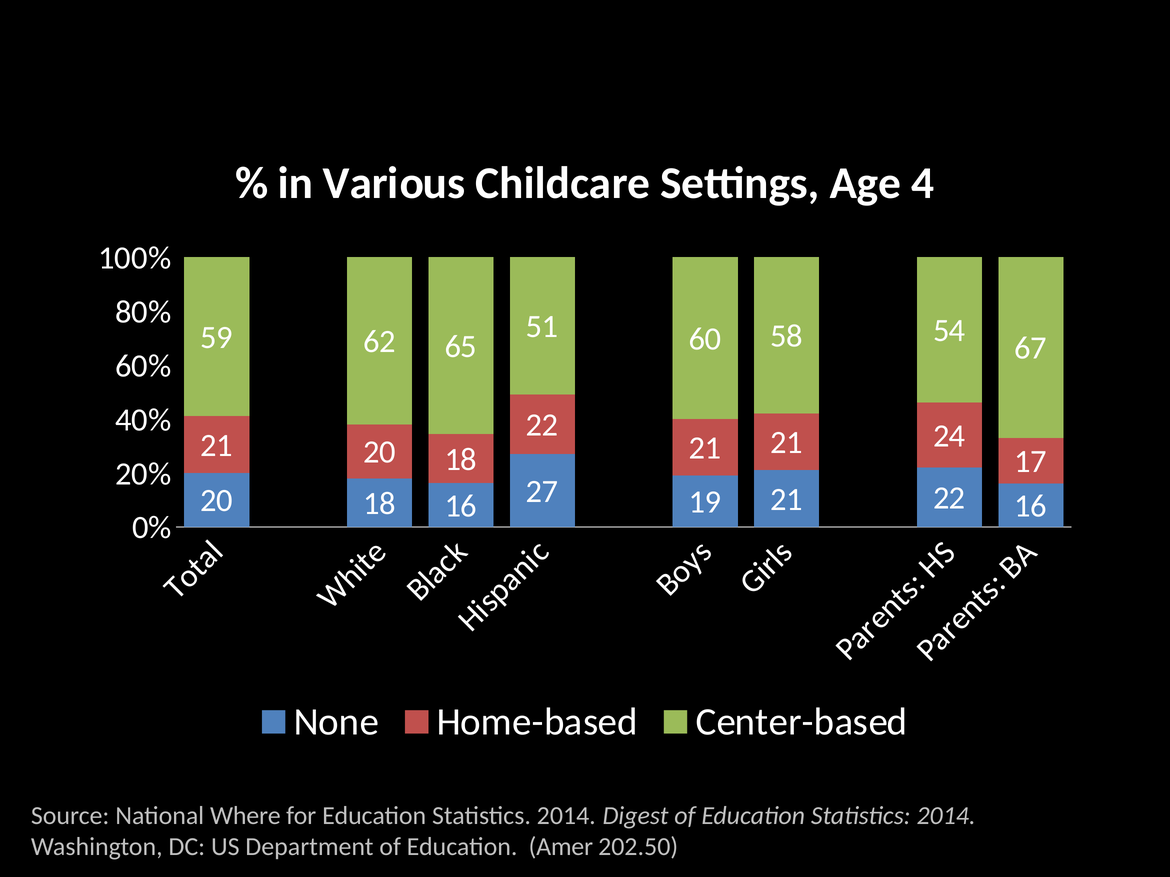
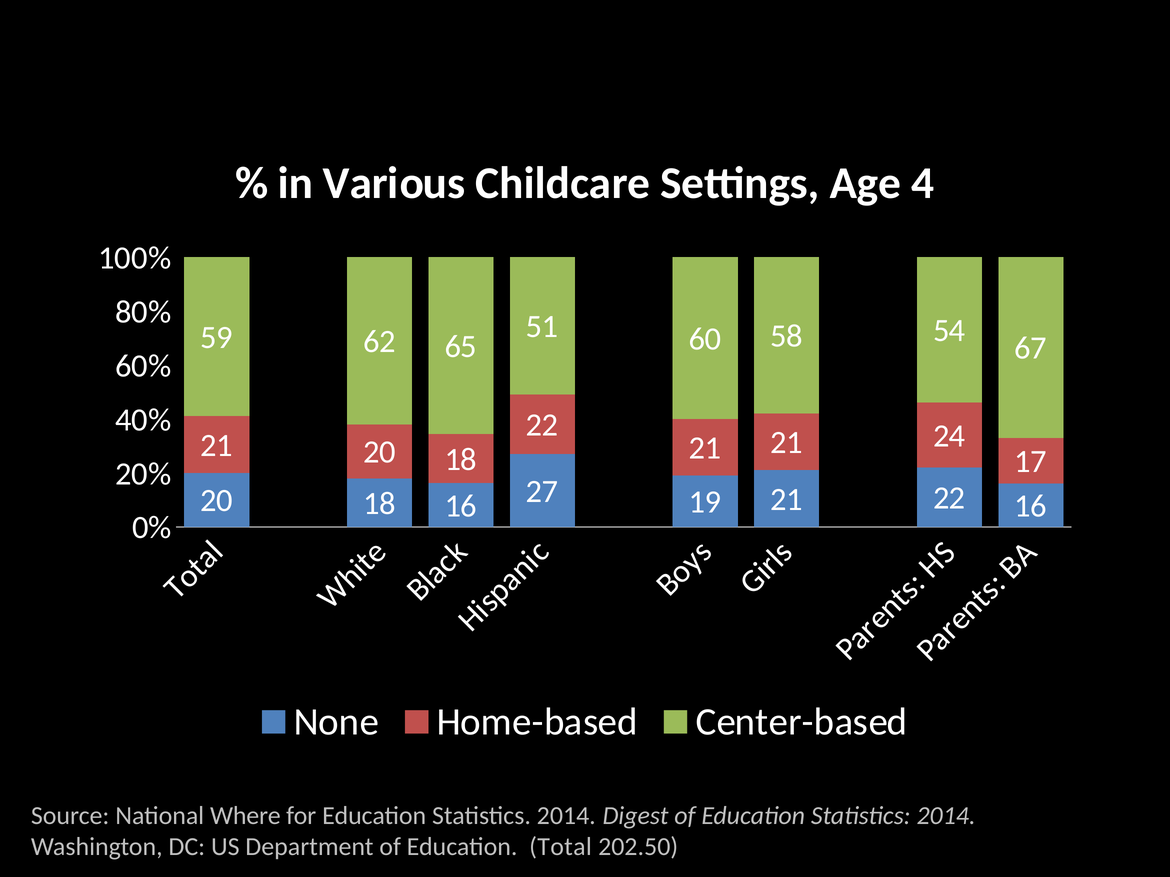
Amer: Amer -> Total
